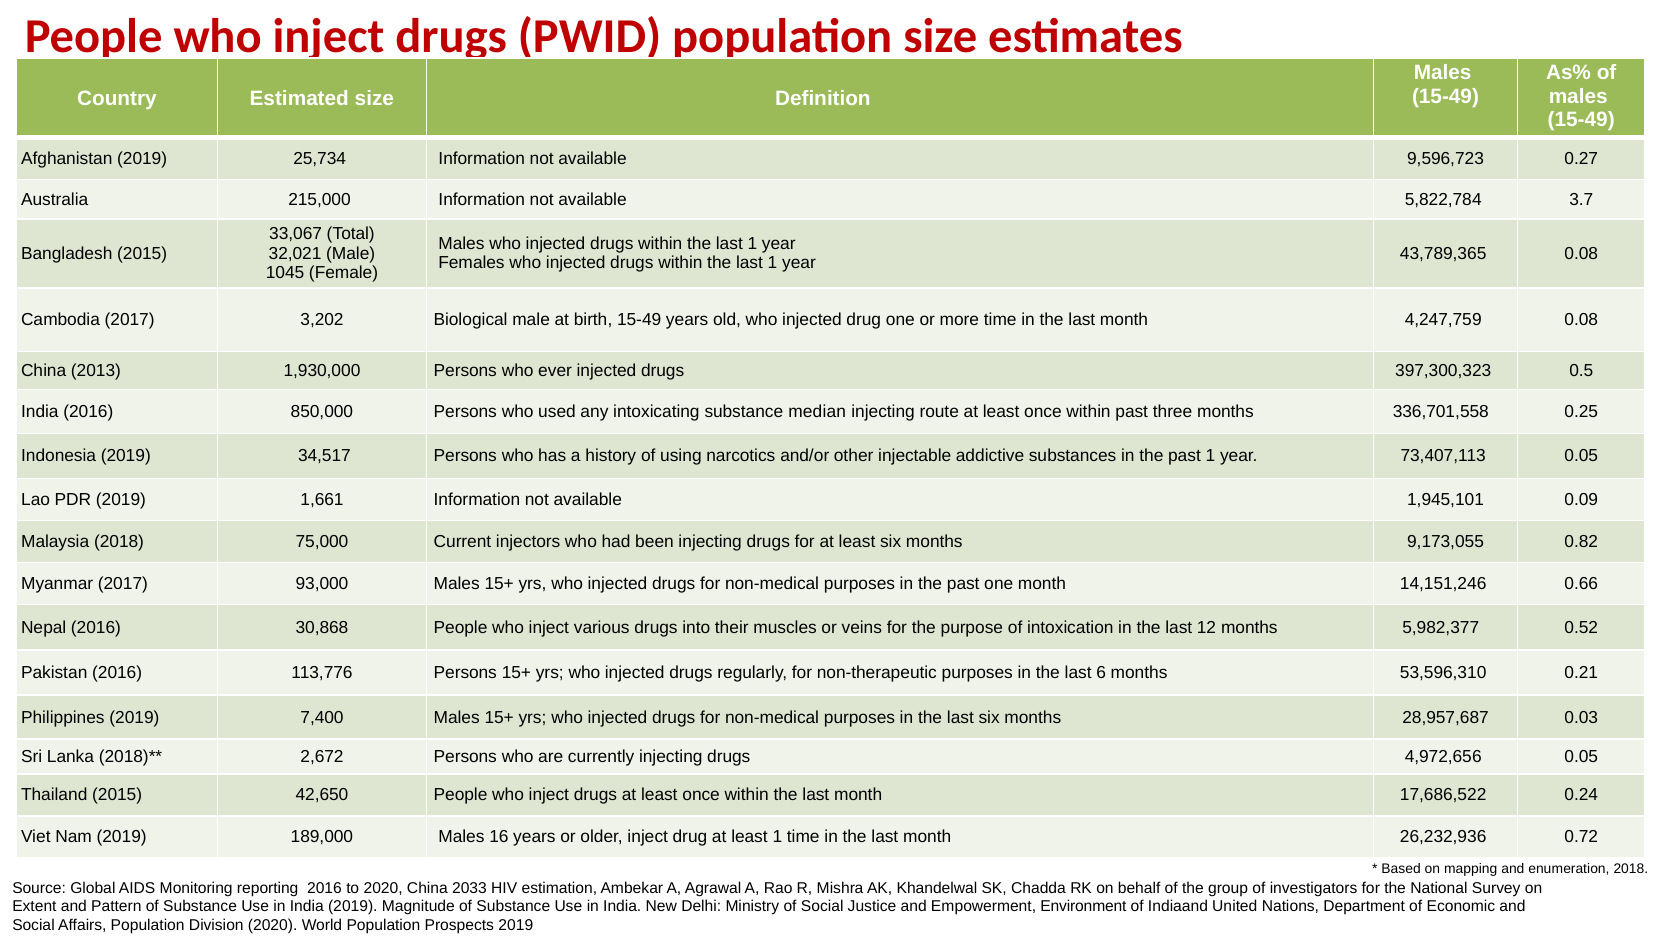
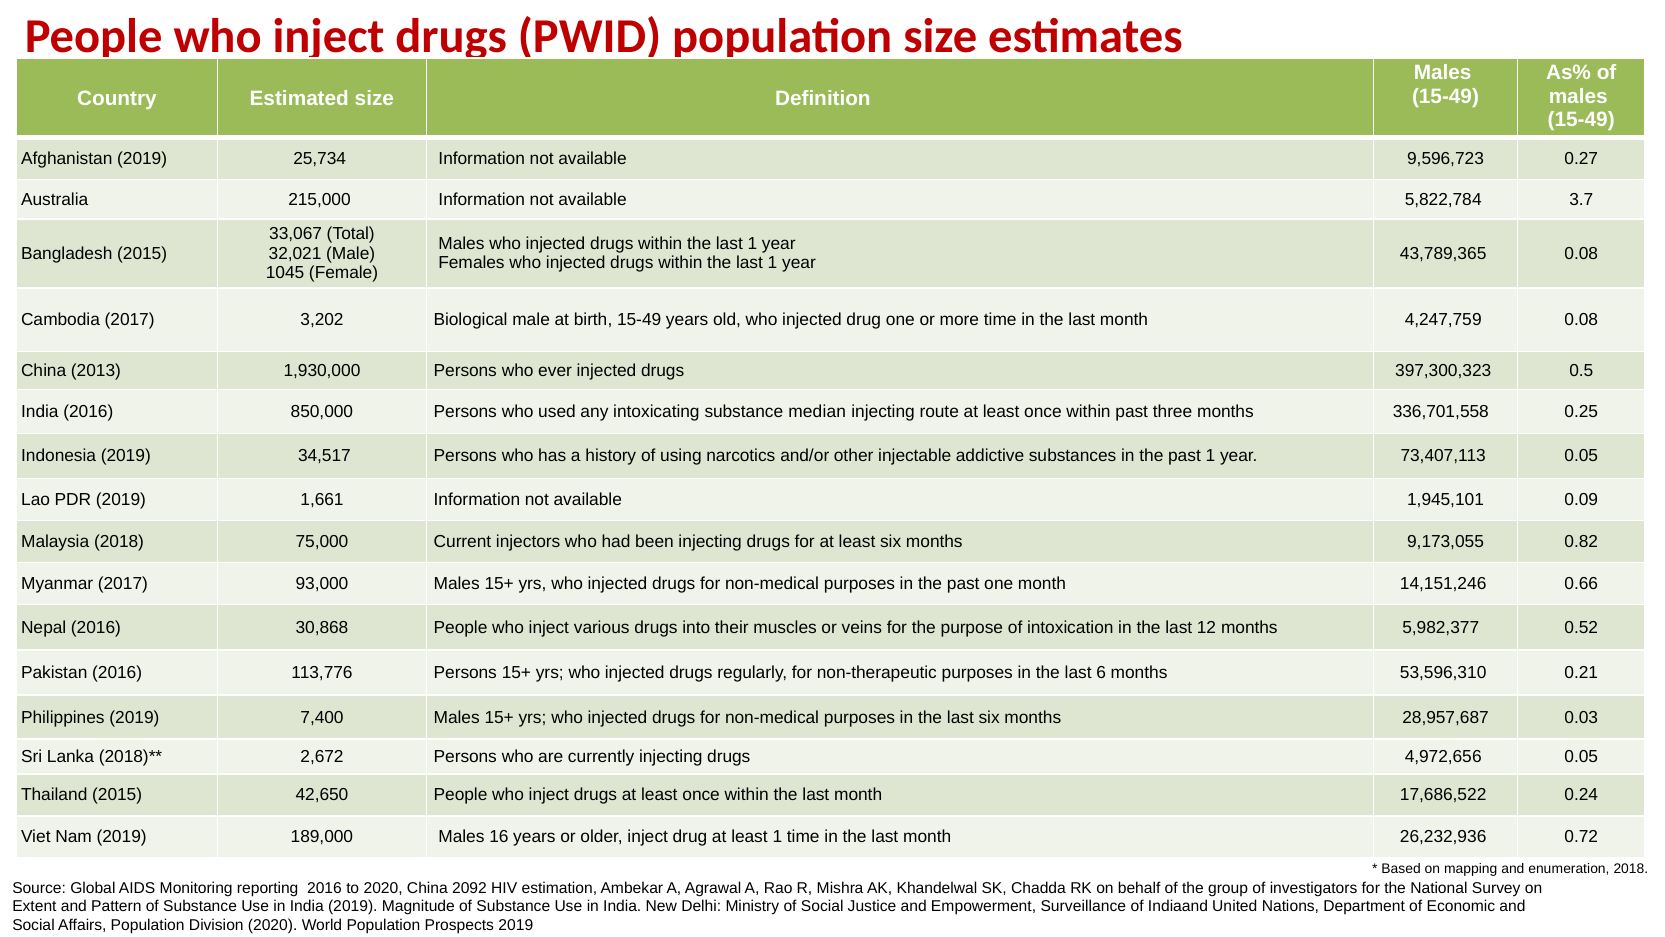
2033: 2033 -> 2092
Environment: Environment -> Surveillance
